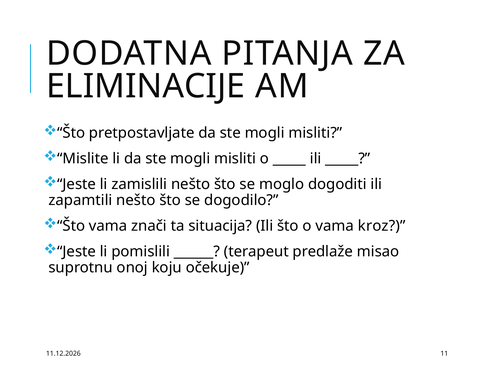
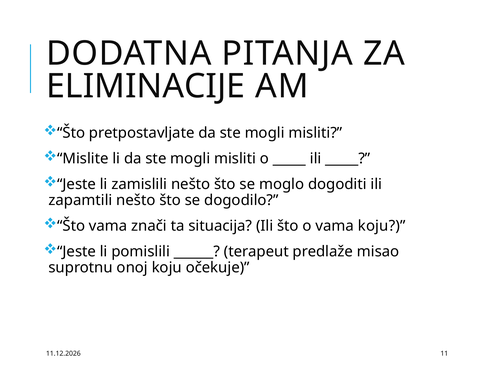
vama kroz: kroz -> koju
